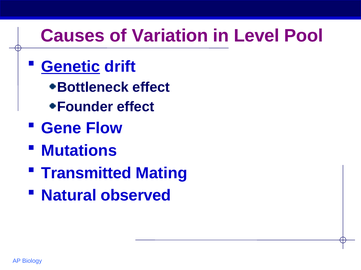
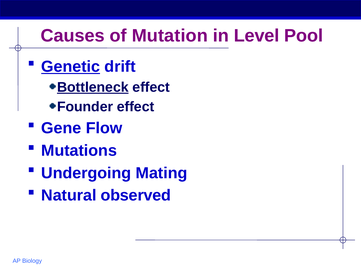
Variation: Variation -> Mutation
Bottleneck underline: none -> present
Transmitted: Transmitted -> Undergoing
